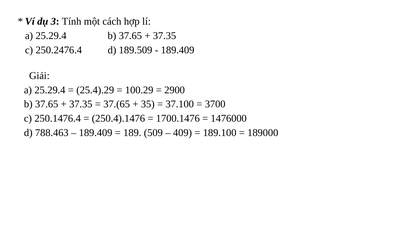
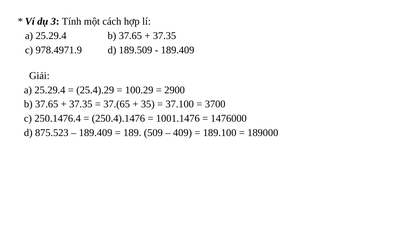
250.2476.4: 250.2476.4 -> 978.4971.9
1700.1476: 1700.1476 -> 1001.1476
788.463: 788.463 -> 875.523
